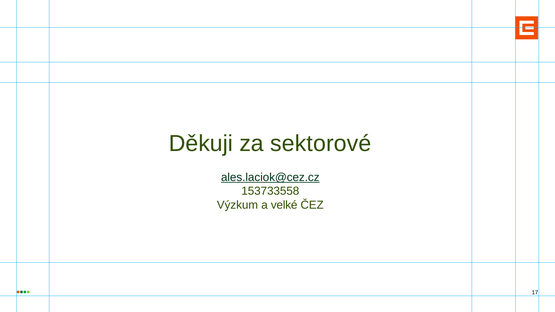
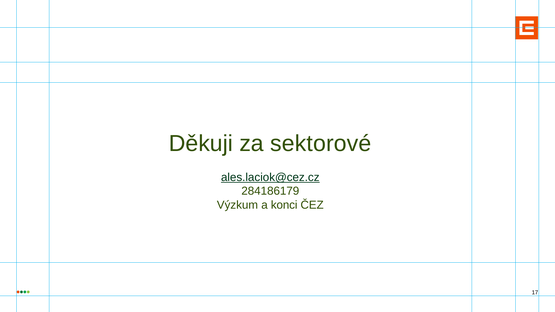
153733558: 153733558 -> 284186179
velké: velké -> konci
